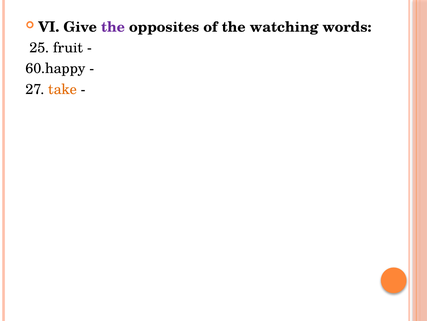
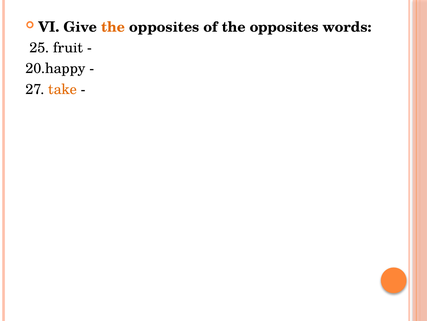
the at (113, 27) colour: purple -> orange
of the watching: watching -> opposites
60.happy: 60.happy -> 20.happy
